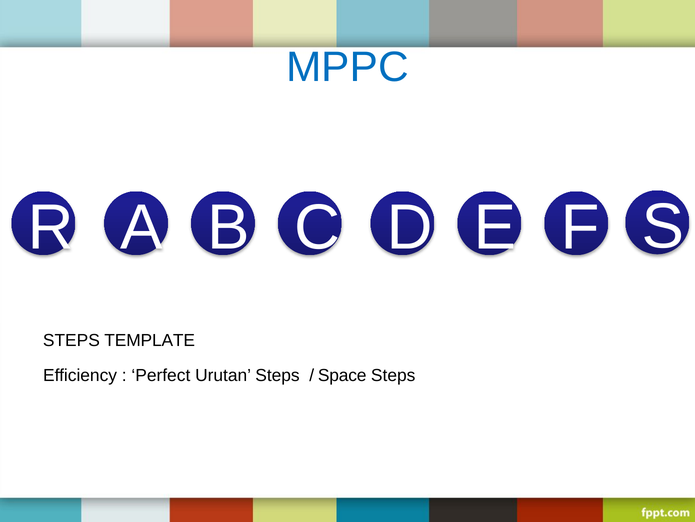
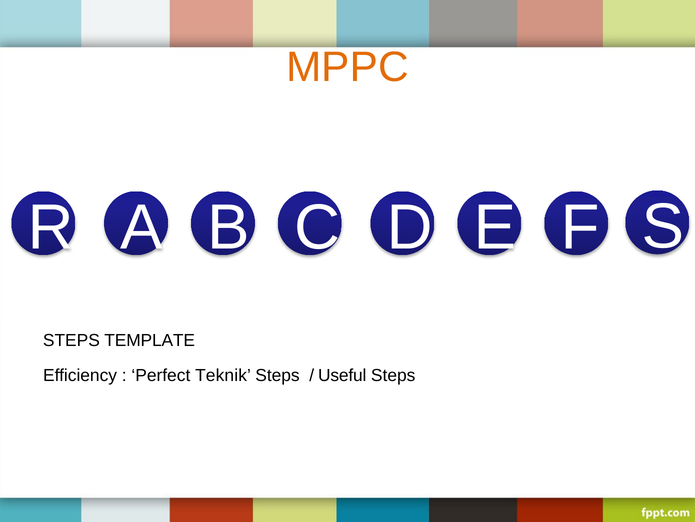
MPPC colour: blue -> orange
Urutan: Urutan -> Teknik
Space: Space -> Useful
